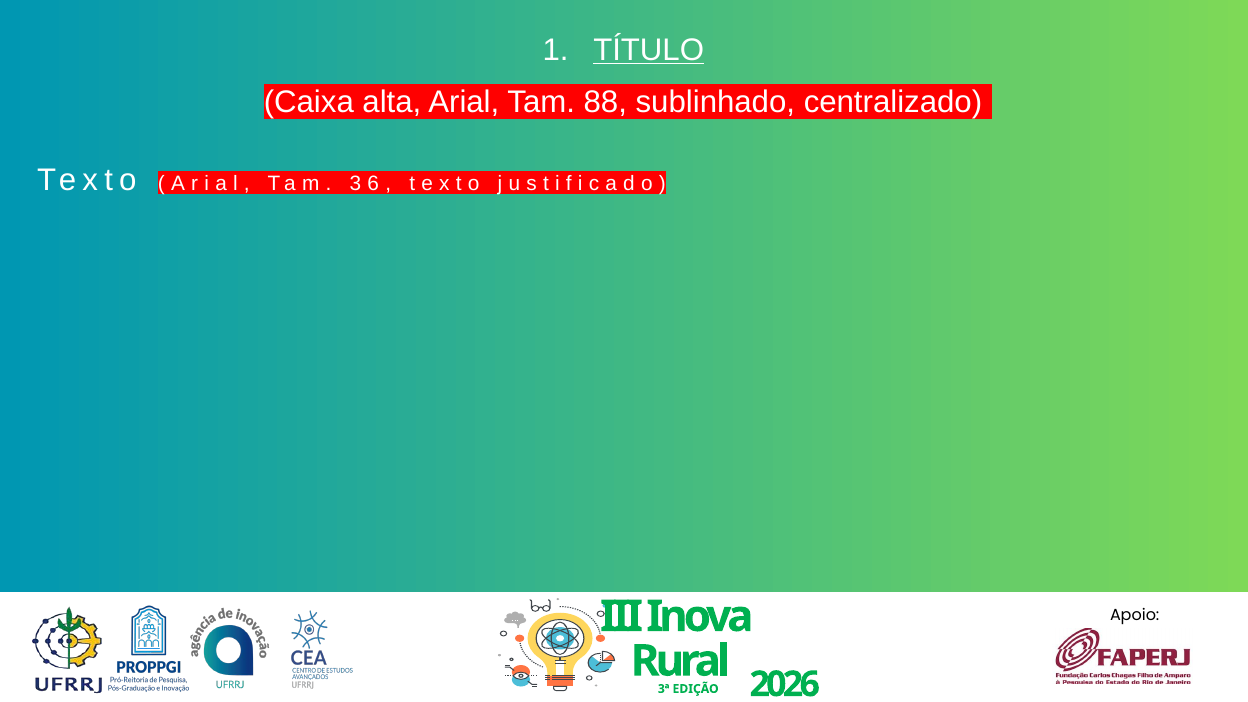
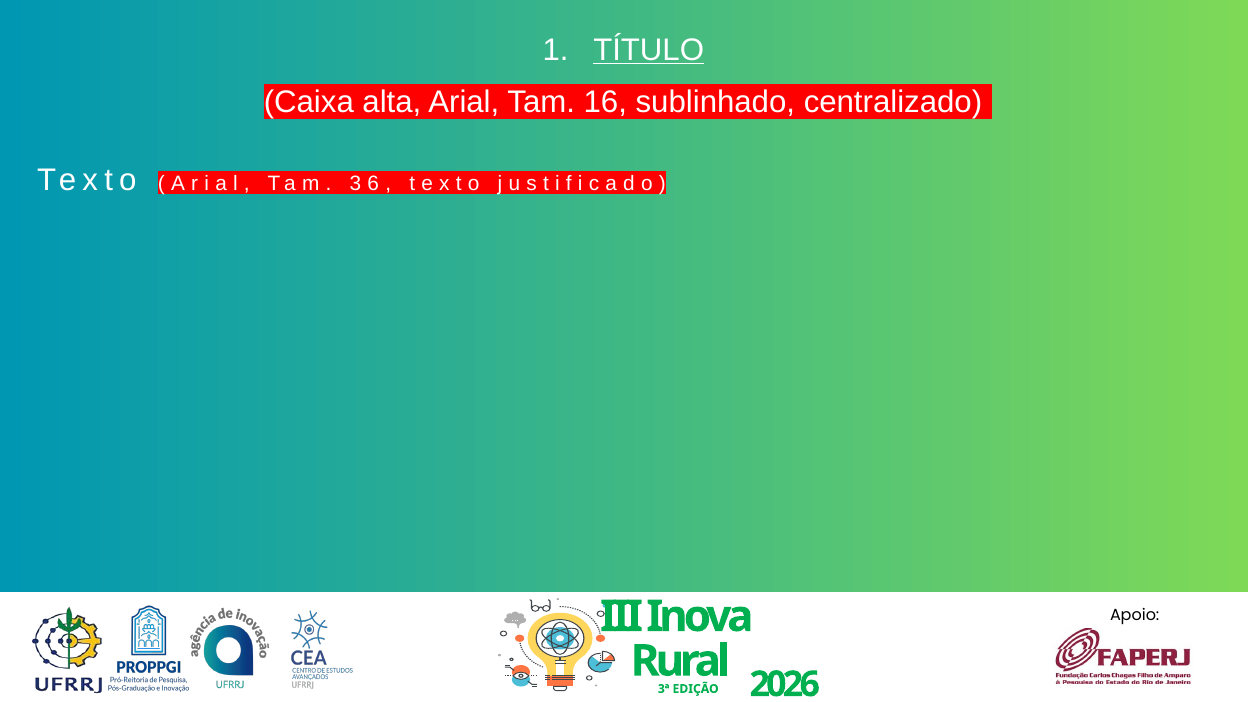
88: 88 -> 16
